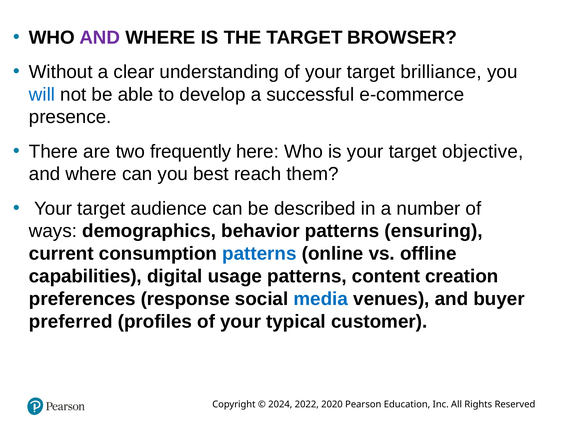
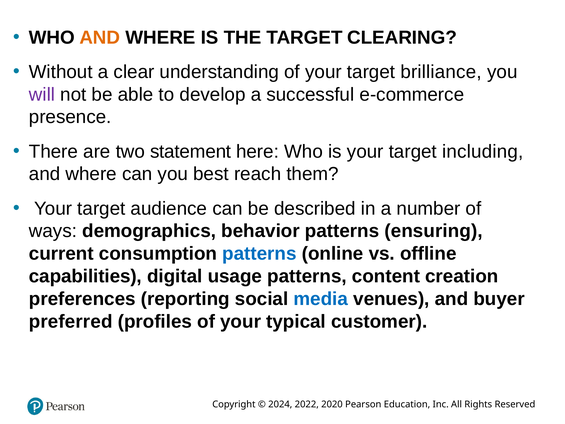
AND at (100, 37) colour: purple -> orange
BROWSER: BROWSER -> CLEARING
will colour: blue -> purple
frequently: frequently -> statement
objective: objective -> including
response: response -> reporting
